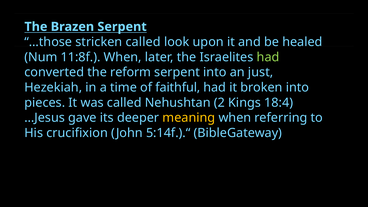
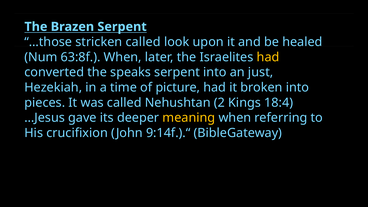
11:8f: 11:8f -> 63:8f
had at (268, 57) colour: light green -> yellow
reform: reform -> speaks
faithful: faithful -> picture
5:14f.).“: 5:14f.).“ -> 9:14f.).“
